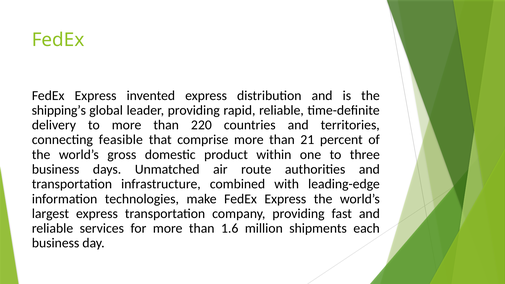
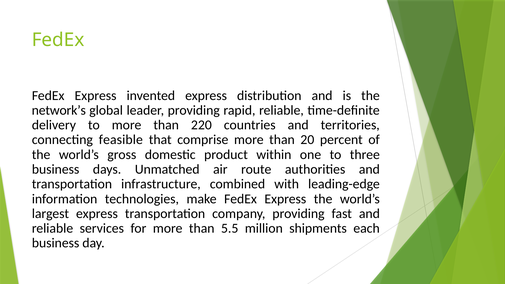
shipping’s: shipping’s -> network’s
21: 21 -> 20
1.6: 1.6 -> 5.5
